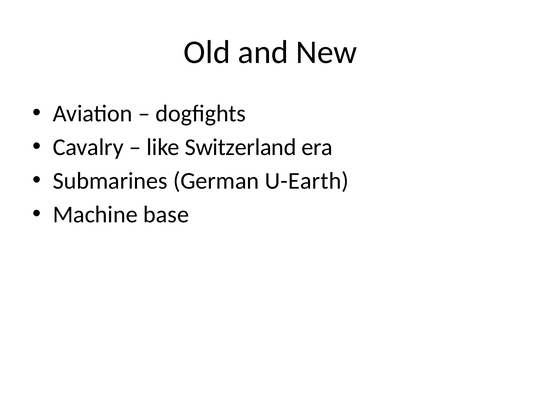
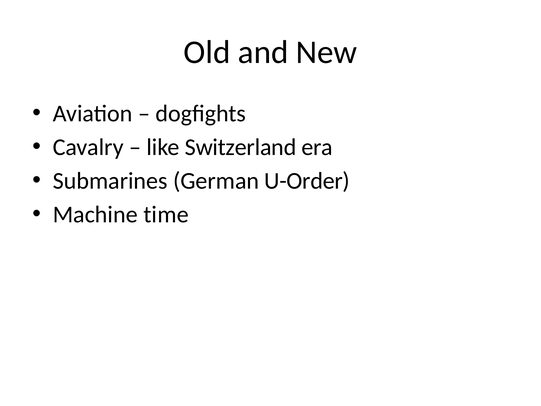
U-Earth: U-Earth -> U-Order
base: base -> time
